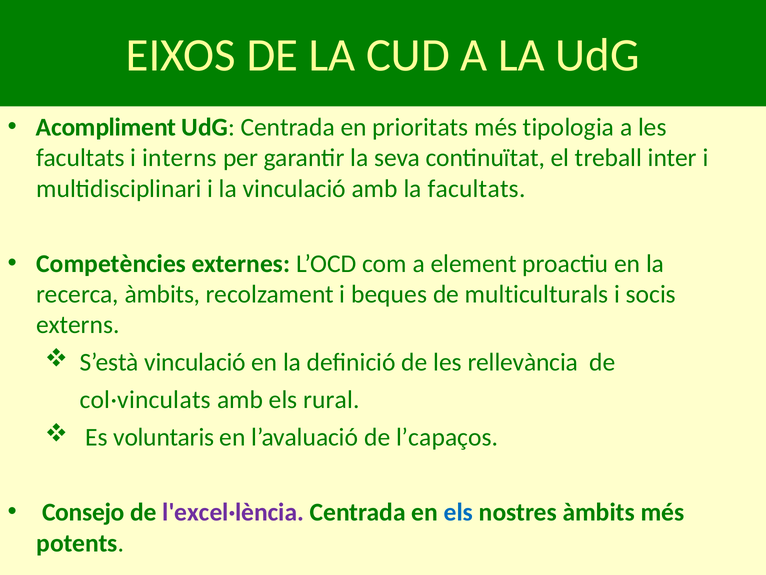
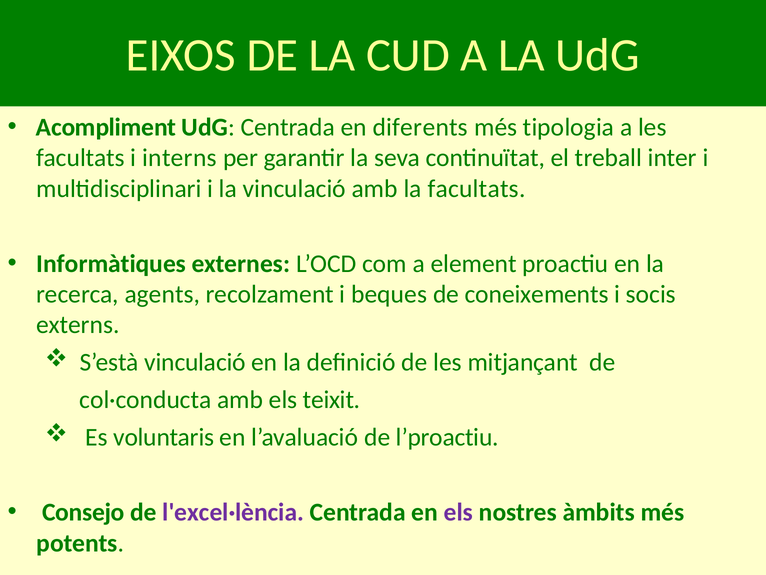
prioritats: prioritats -> diferents
Competències: Competències -> Informàtiques
recerca àmbits: àmbits -> agents
multiculturals: multiculturals -> coneixements
rellevància: rellevància -> mitjançant
col·vinculats: col·vinculats -> col·conducta
rural: rural -> teixit
l’capaços: l’capaços -> l’proactiu
els at (458, 512) colour: blue -> purple
